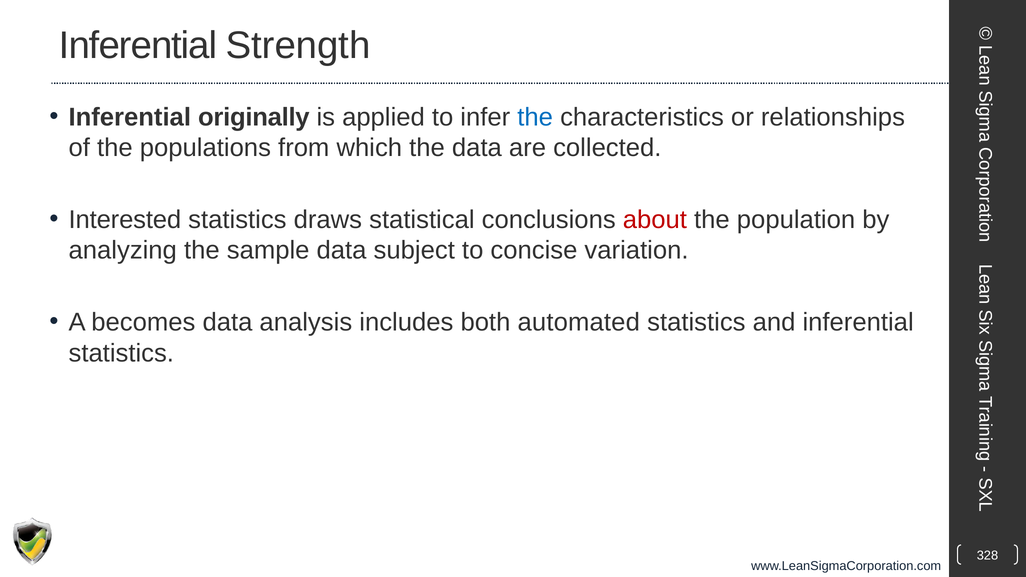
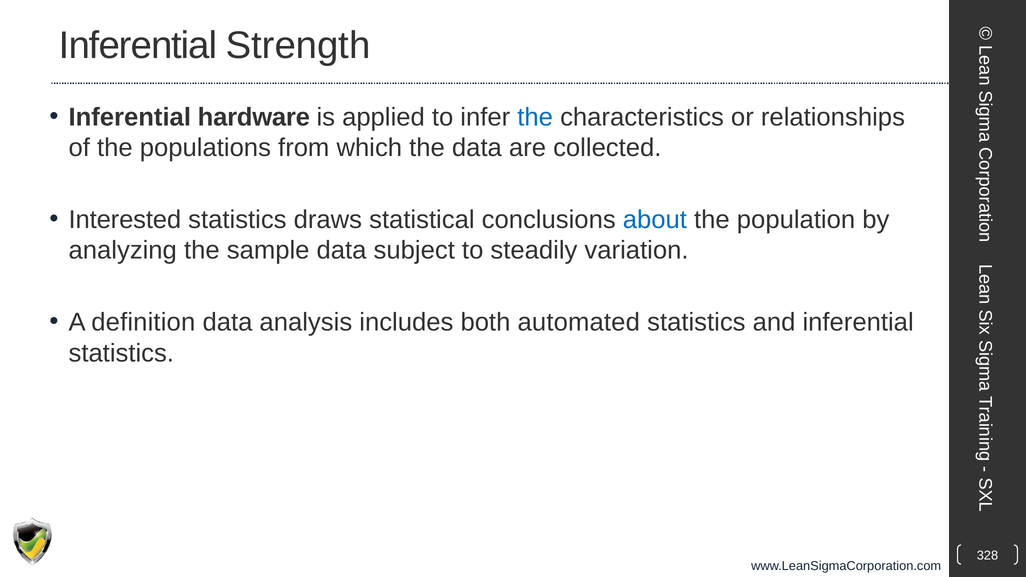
originally: originally -> hardware
about colour: red -> blue
concise: concise -> steadily
becomes: becomes -> definition
